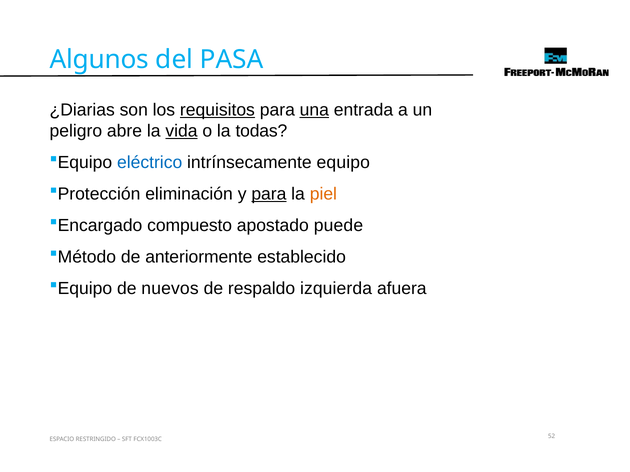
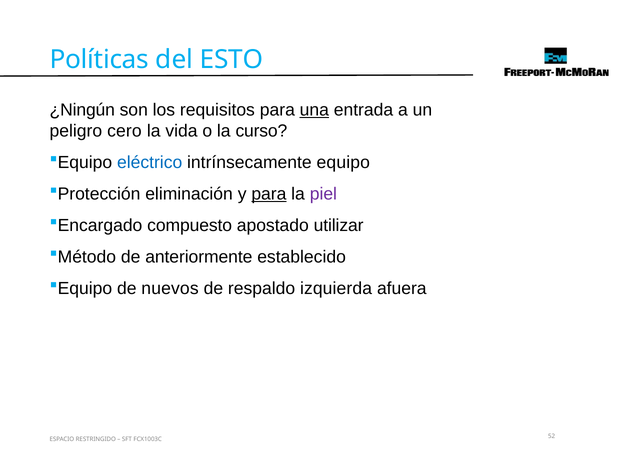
Algunos: Algunos -> Políticas
PASA: PASA -> ESTO
¿Diarias: ¿Diarias -> ¿Ningún
requisitos underline: present -> none
abre: abre -> cero
vida underline: present -> none
todas: todas -> curso
piel colour: orange -> purple
puede: puede -> utilizar
